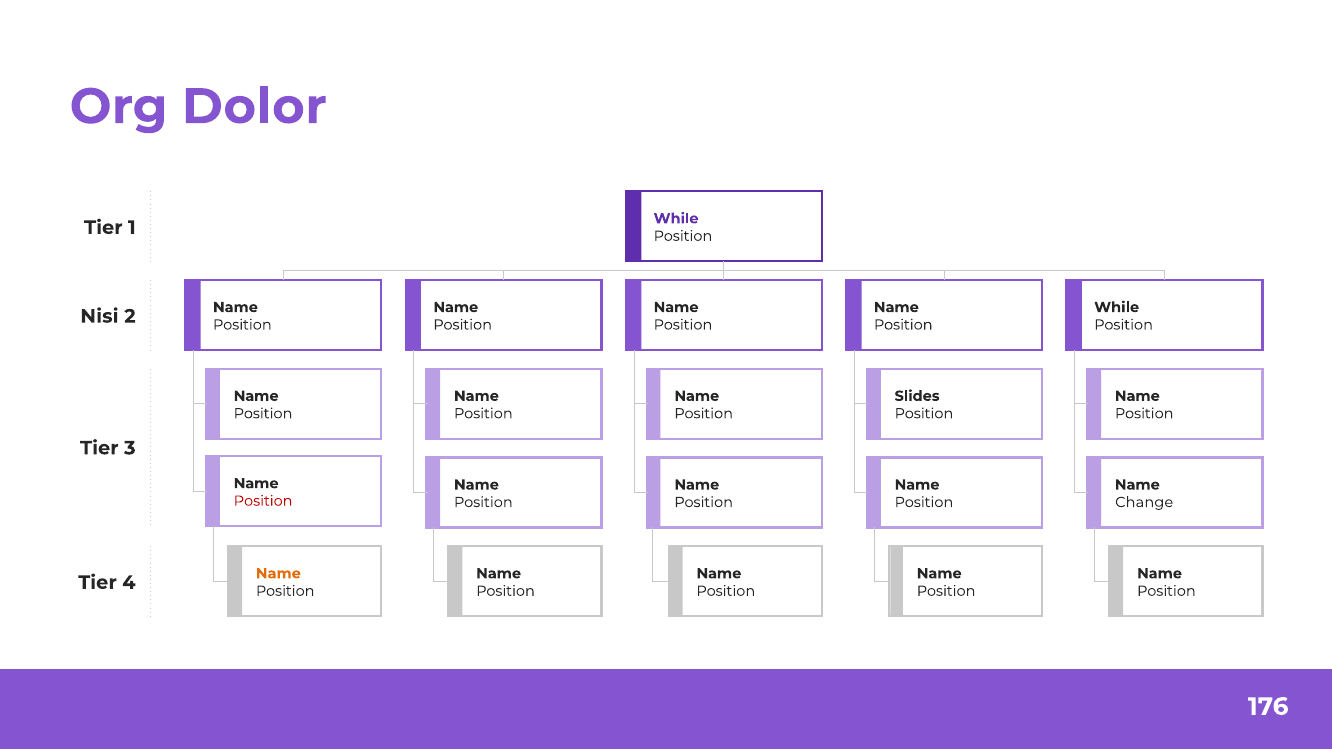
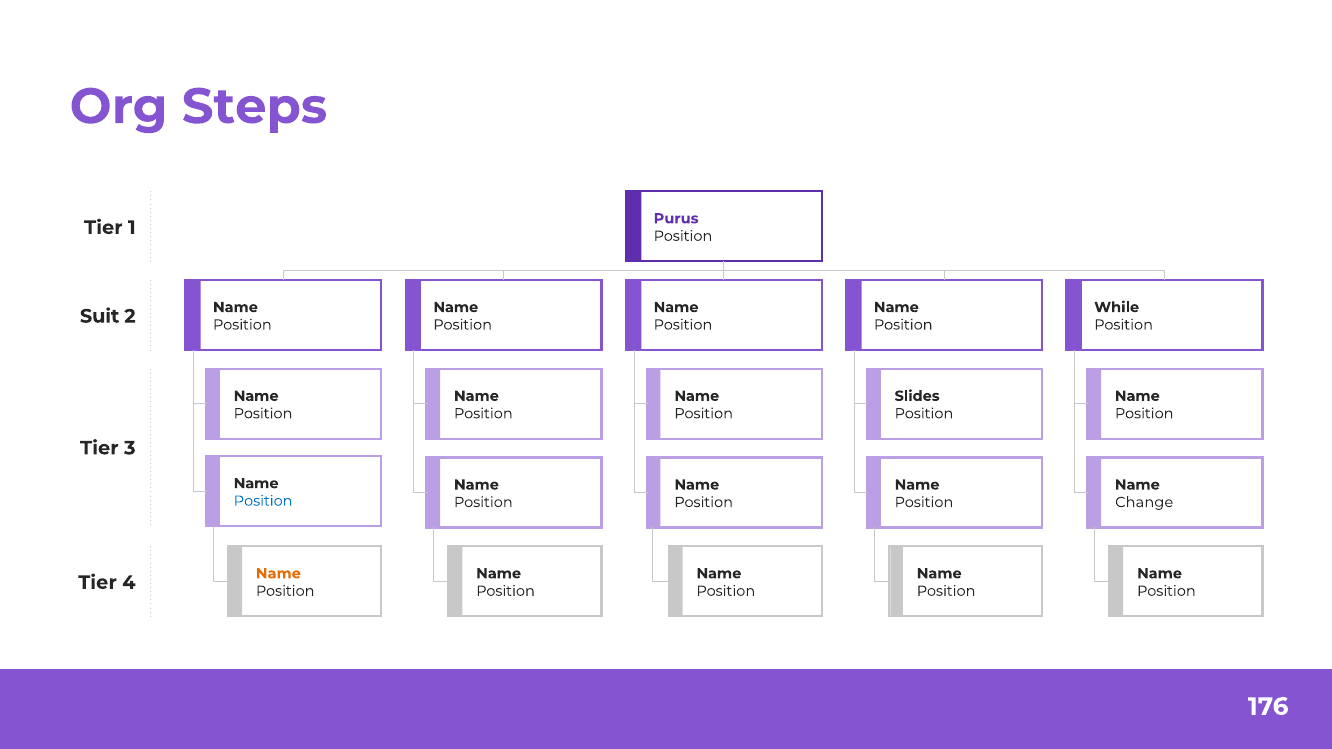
Dolor: Dolor -> Steps
While at (676, 219): While -> Purus
Nisi: Nisi -> Suit
Position at (263, 501) colour: red -> blue
